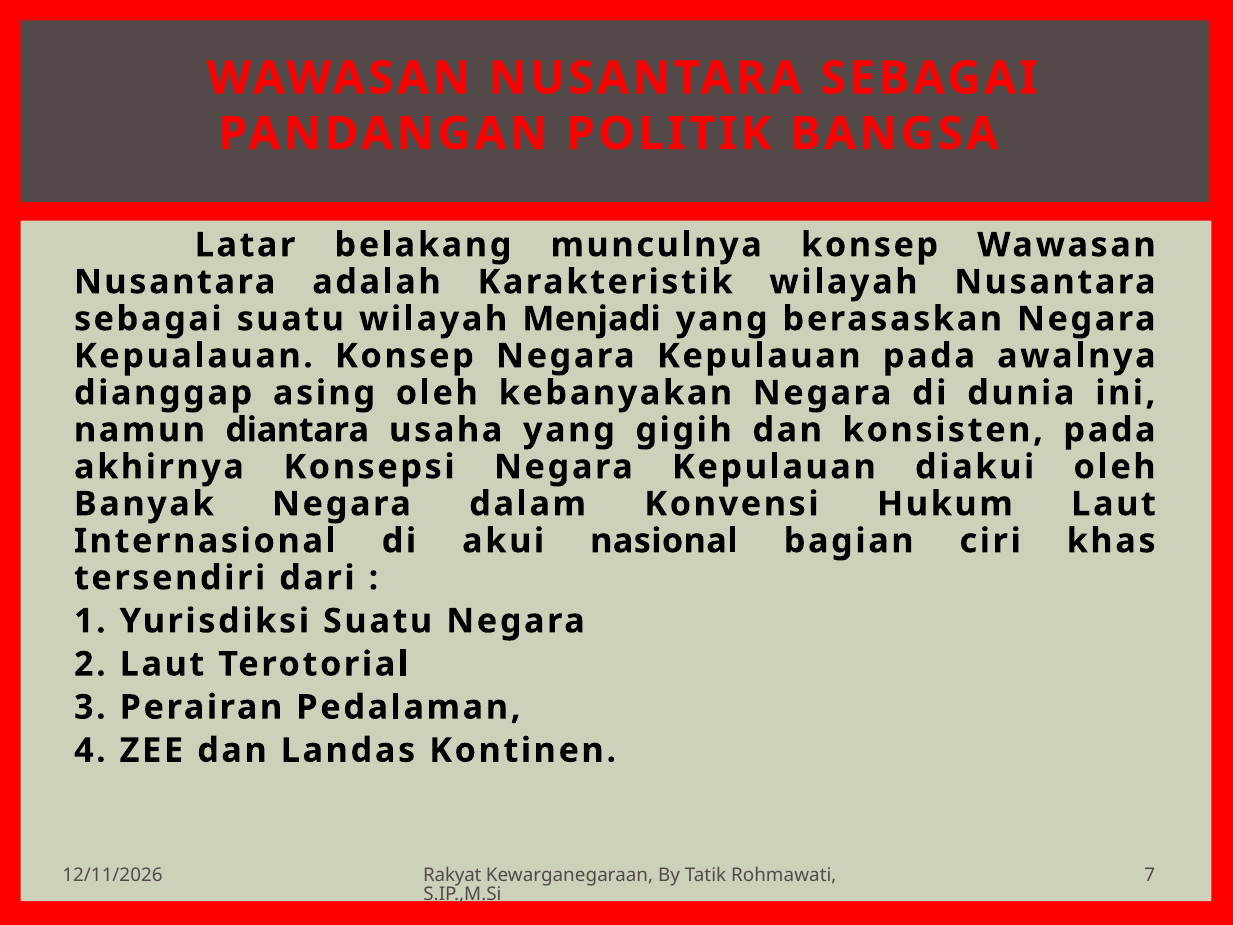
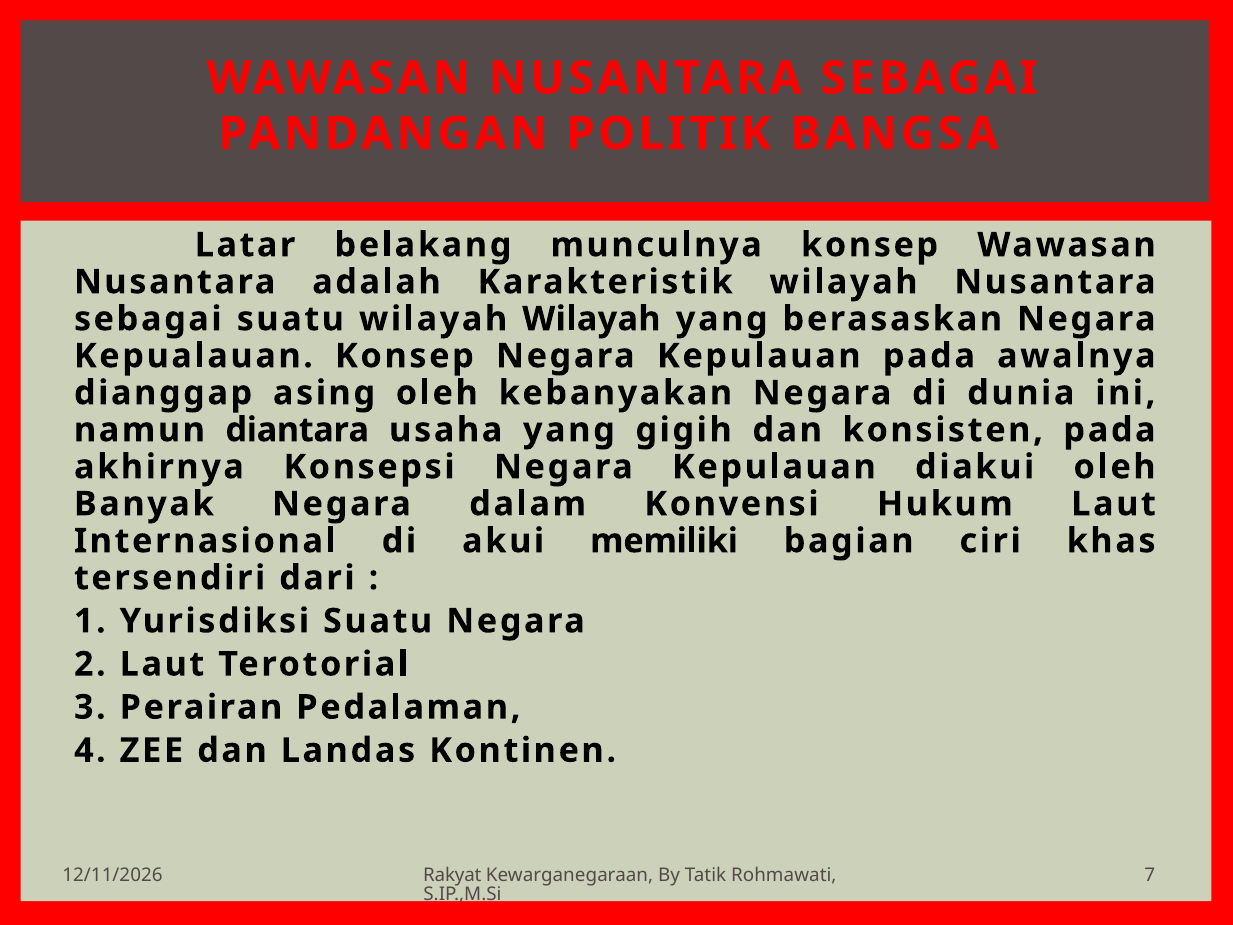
wilayah Menjadi: Menjadi -> Wilayah
nasional: nasional -> memiliki
